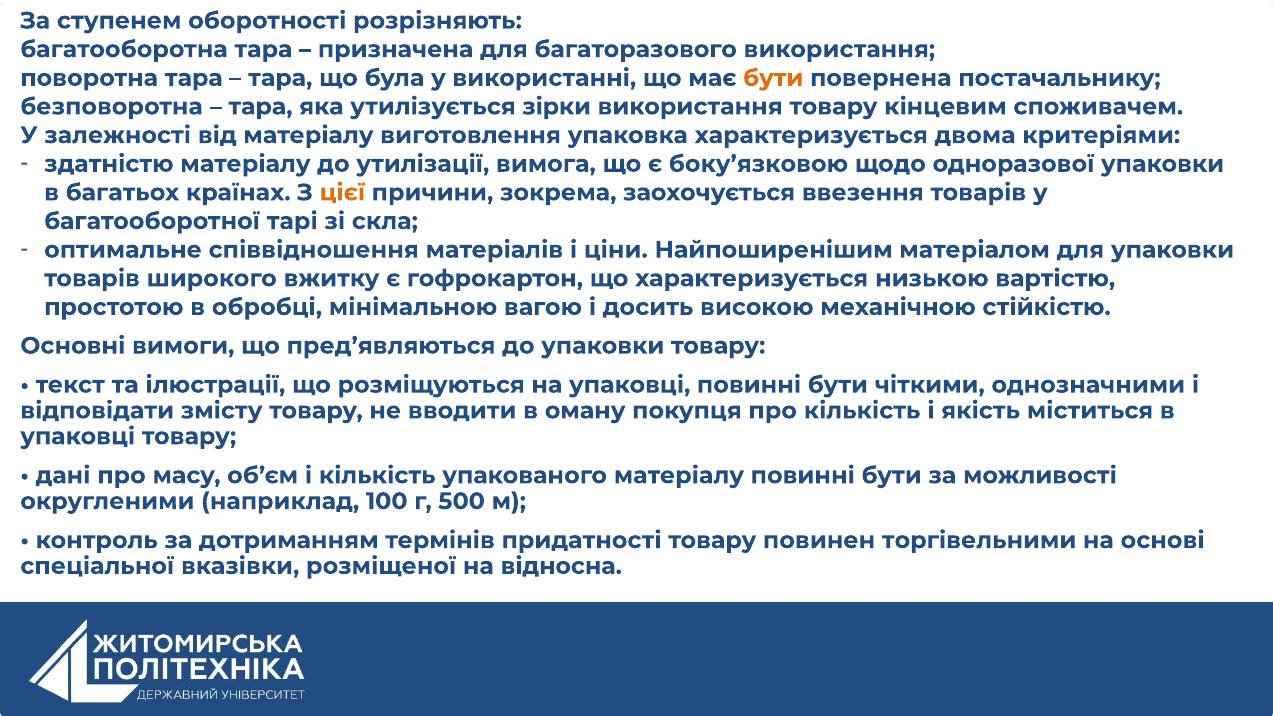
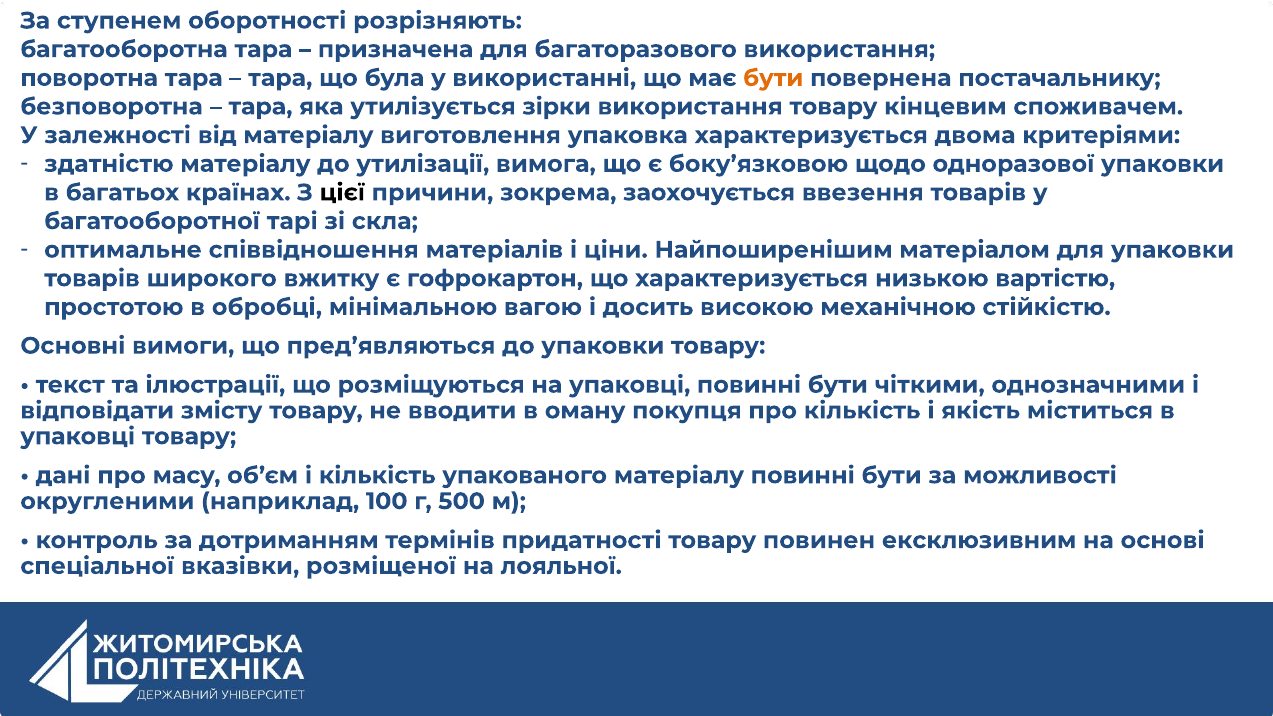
цієї colour: orange -> black
торгівельними: торгівельними -> ексклюзивним
відносна: відносна -> лояльної
